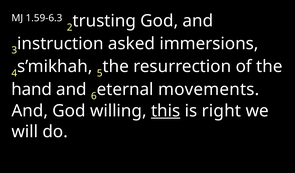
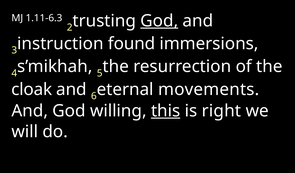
1.59-6.3: 1.59-6.3 -> 1.11-6.3
God at (159, 21) underline: none -> present
asked: asked -> found
hand: hand -> cloak
